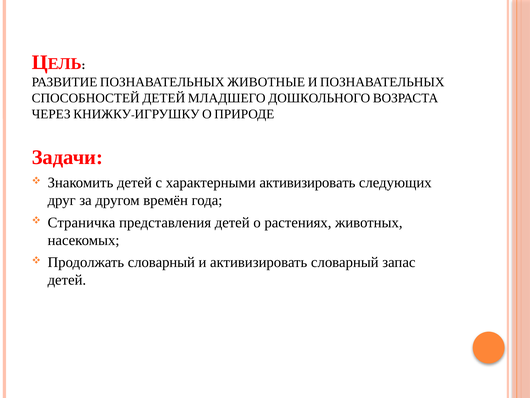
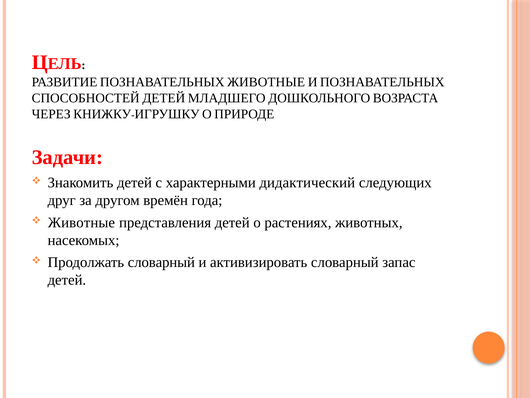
характерными активизировать: активизировать -> дидактический
Страничка at (81, 222): Страничка -> Животные
